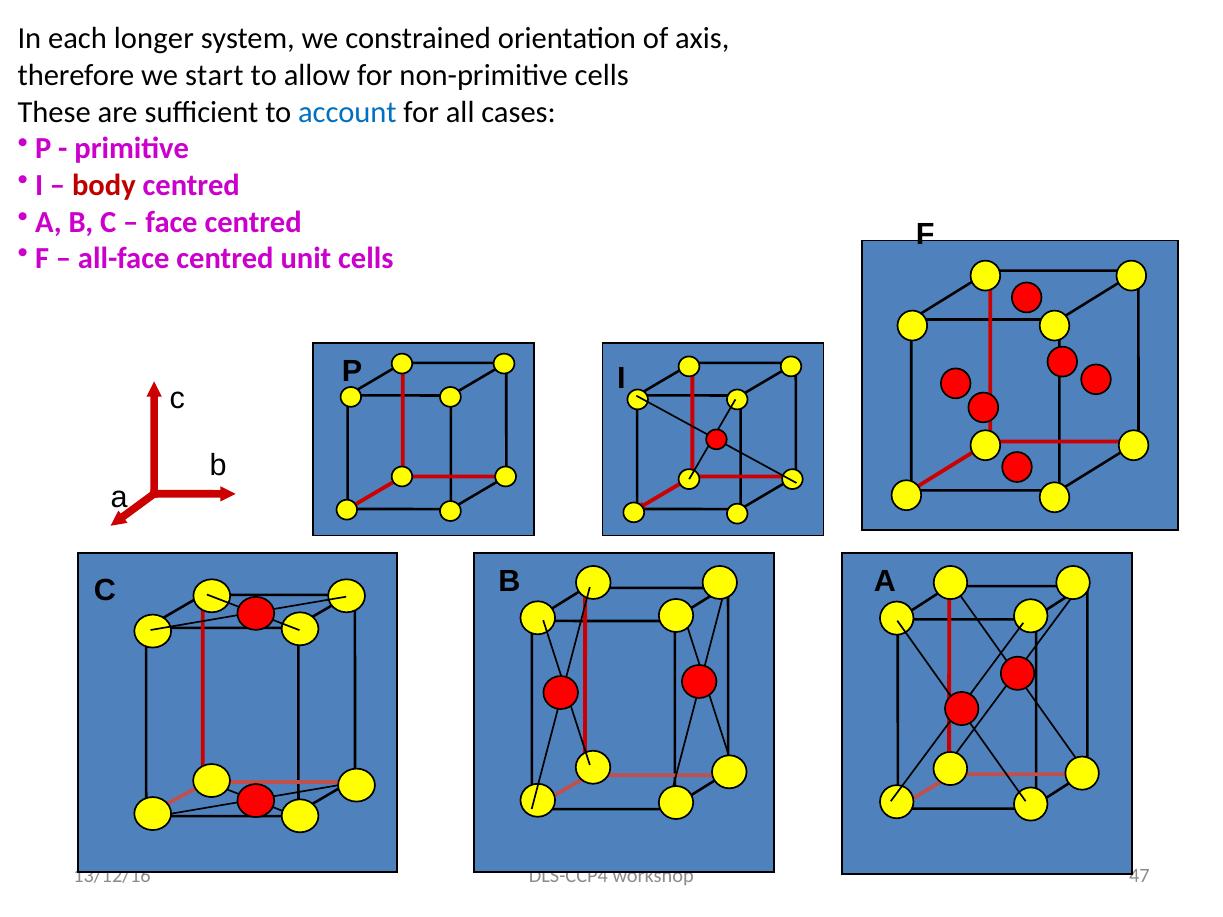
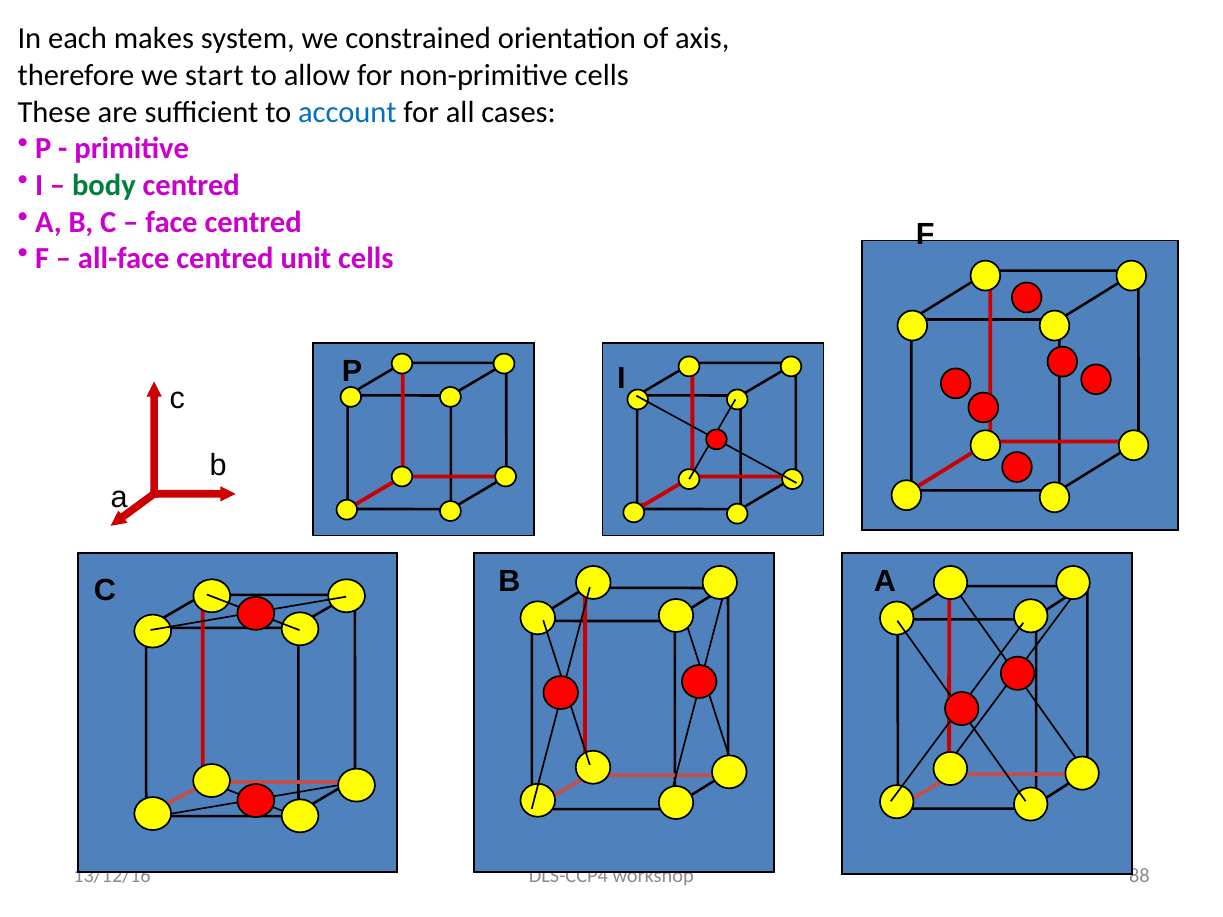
longer: longer -> makes
body colour: red -> green
47: 47 -> 88
